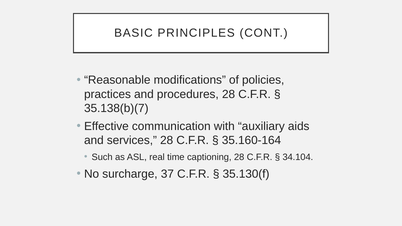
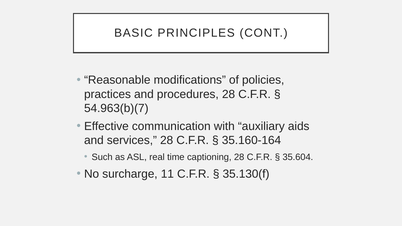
35.138(b)(7: 35.138(b)(7 -> 54.963(b)(7
34.104: 34.104 -> 35.604
37: 37 -> 11
